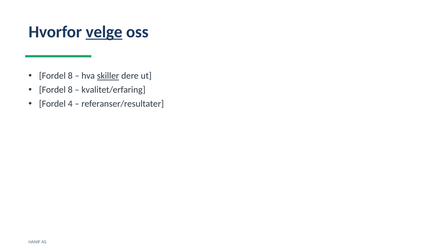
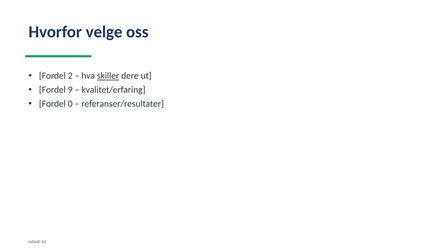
velge underline: present -> none
8 at (70, 76): 8 -> 2
8 at (70, 90): 8 -> 9
4: 4 -> 0
